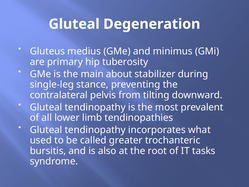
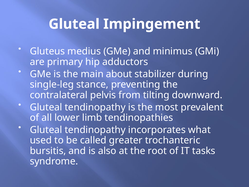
Degeneration: Degeneration -> Impingement
tuberosity: tuberosity -> adductors
